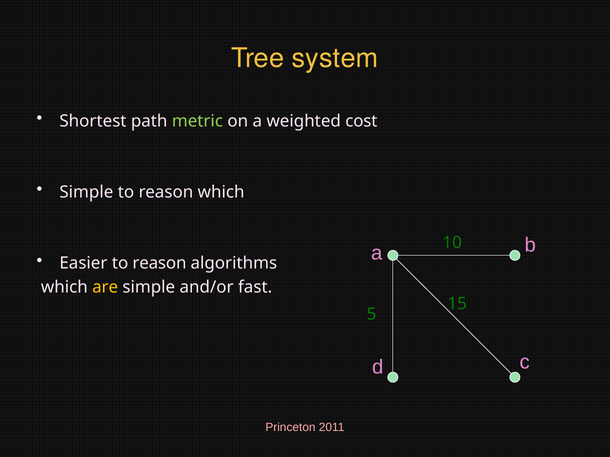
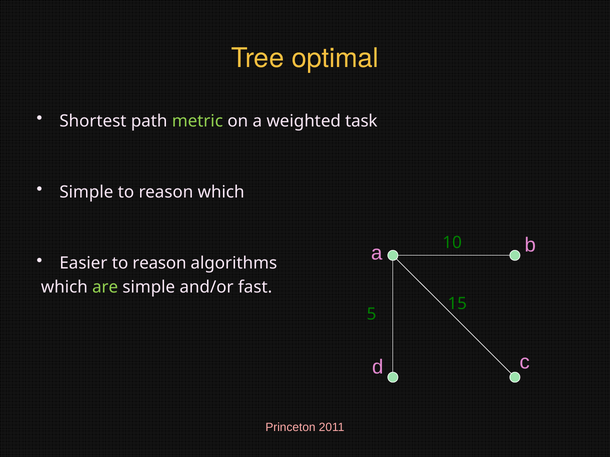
system: system -> optimal
cost: cost -> task
are colour: yellow -> light green
